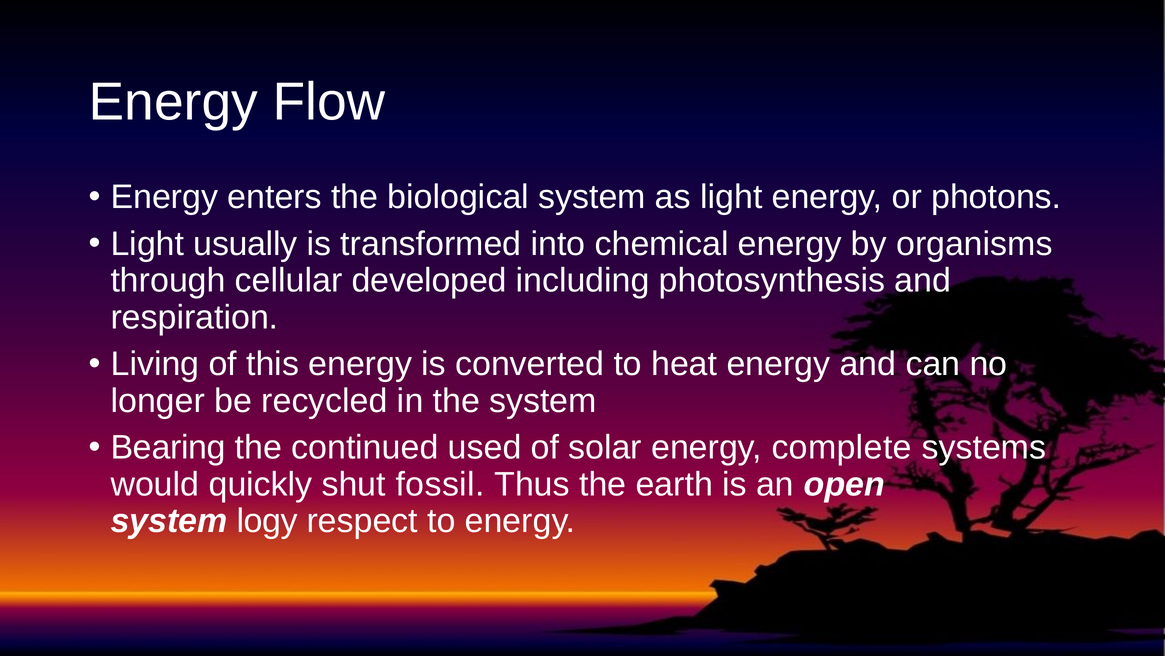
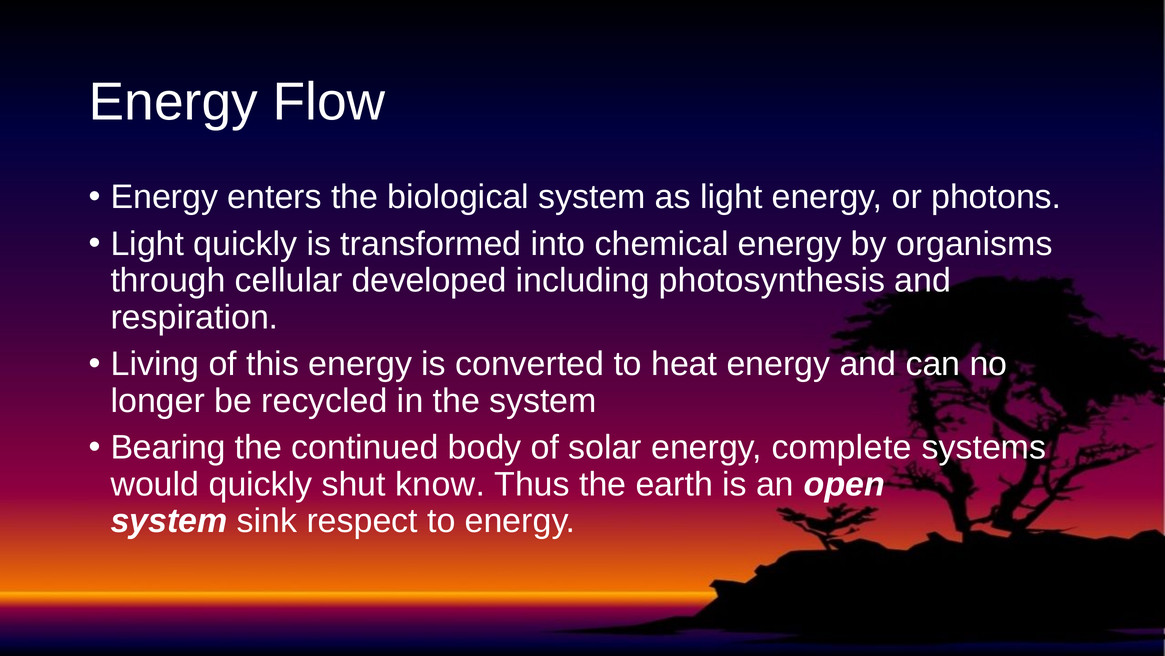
Light usually: usually -> quickly
used: used -> body
fossil: fossil -> know
logy: logy -> sink
